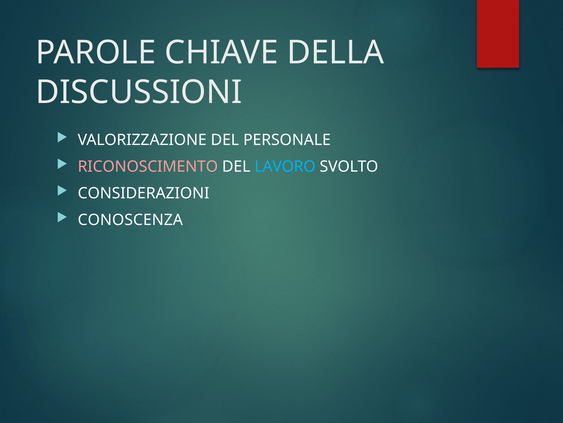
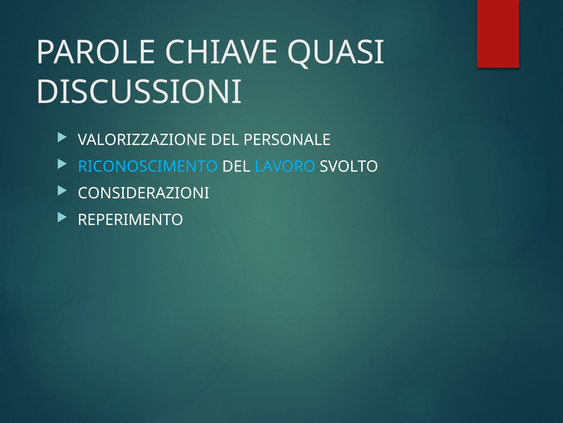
DELLA: DELLA -> QUASI
RICONOSCIMENTO colour: pink -> light blue
CONOSCENZA: CONOSCENZA -> REPERIMENTO
